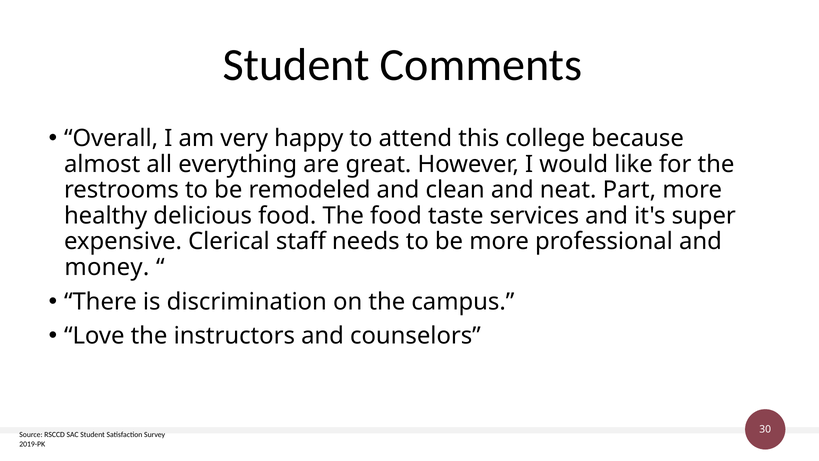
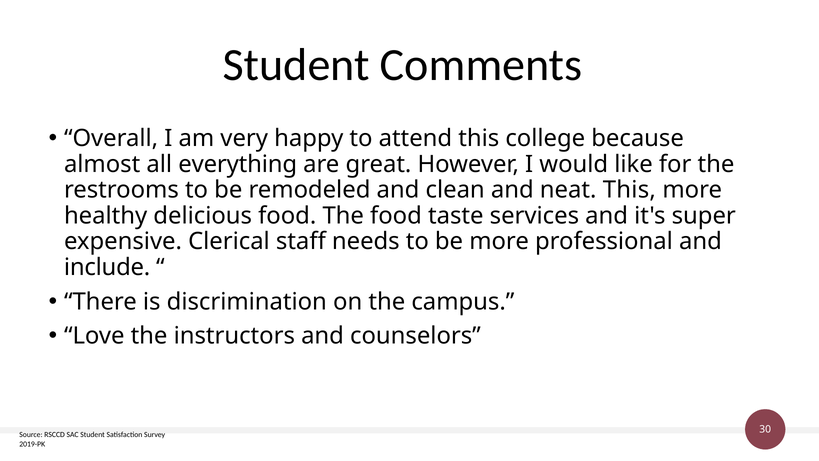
neat Part: Part -> This
money: money -> include
